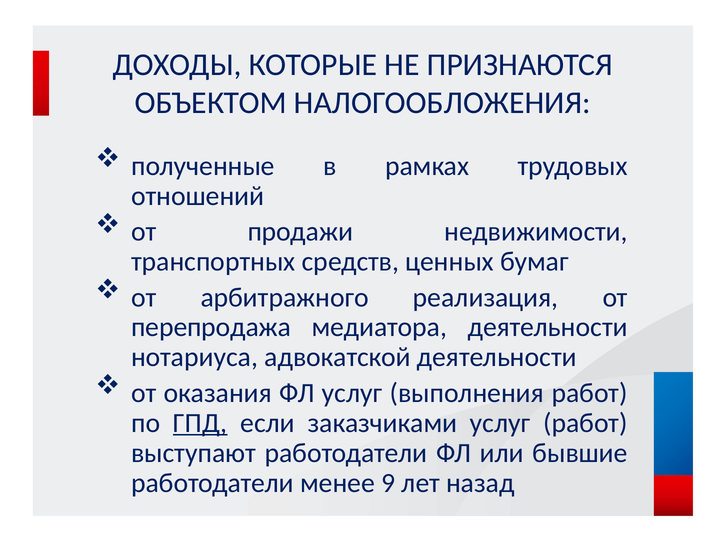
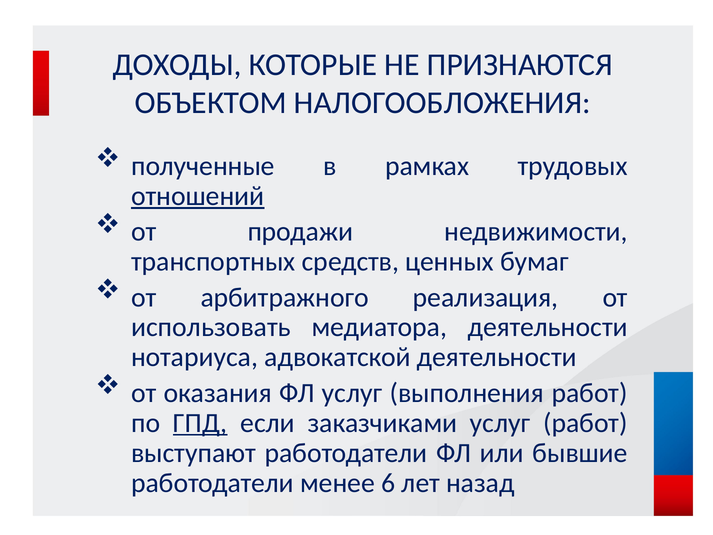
отношений underline: none -> present
перепродажа: перепродажа -> использовать
9: 9 -> 6
